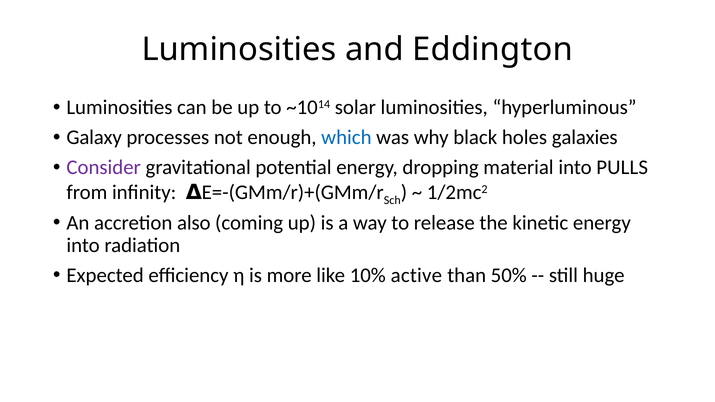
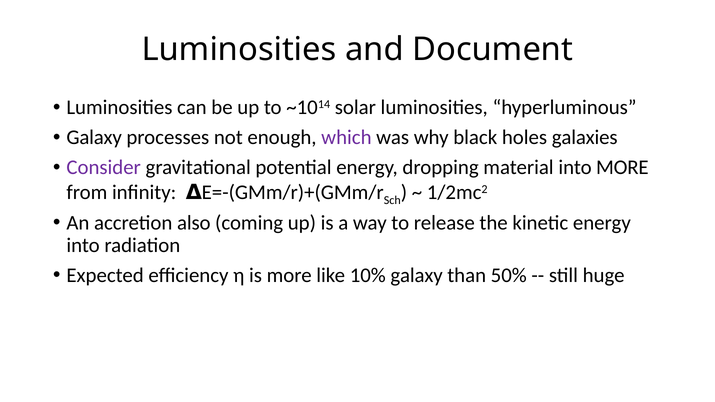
Eddington: Eddington -> Document
which colour: blue -> purple
into PULLS: PULLS -> MORE
10% active: active -> galaxy
